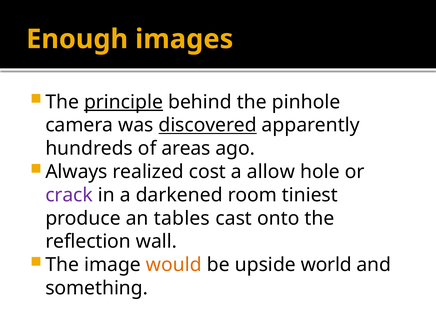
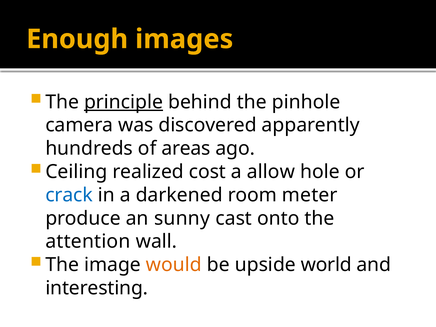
discovered underline: present -> none
Always: Always -> Ceiling
crack colour: purple -> blue
tiniest: tiniest -> meter
tables: tables -> sunny
reflection: reflection -> attention
something: something -> interesting
